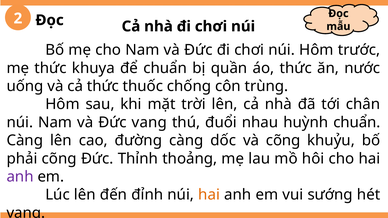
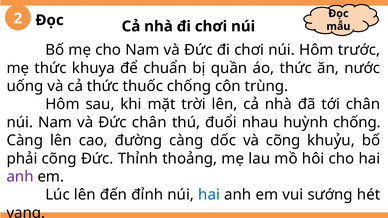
Đức vang: vang -> chân
huỳnh chuẩn: chuẩn -> chống
hai at (209, 195) colour: orange -> blue
